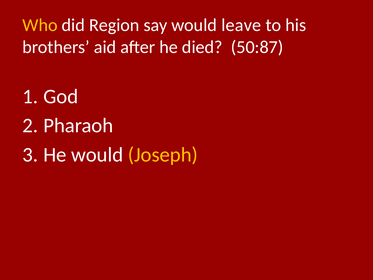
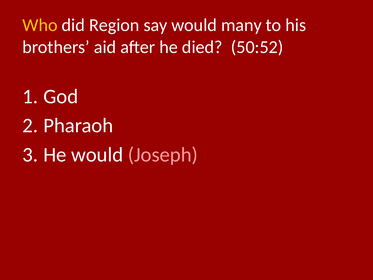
leave: leave -> many
50:87: 50:87 -> 50:52
Joseph colour: yellow -> pink
